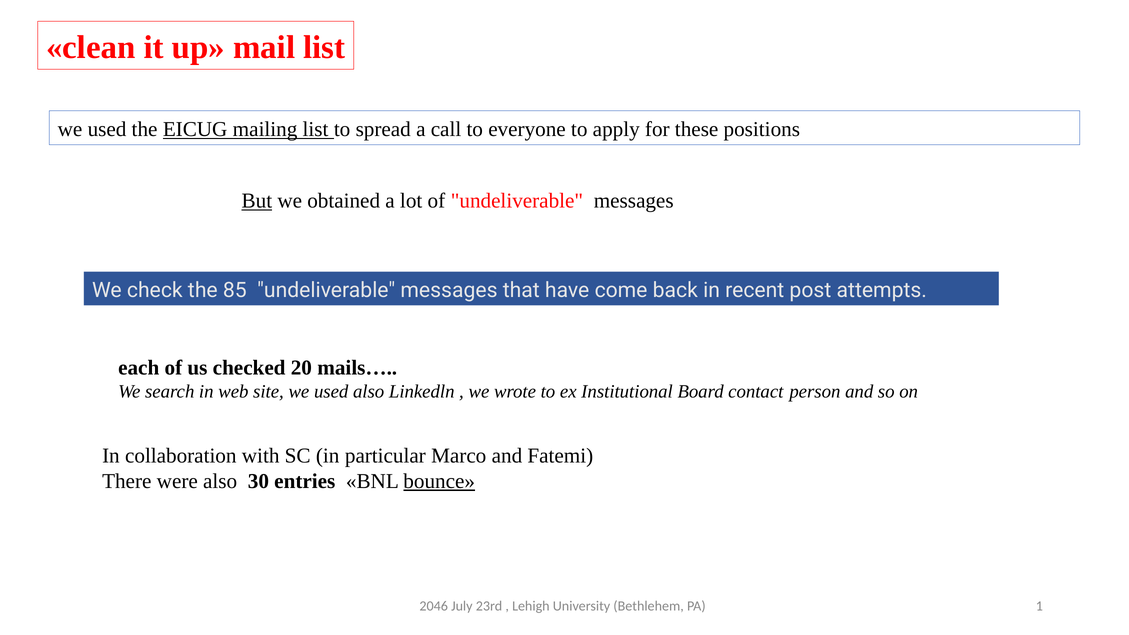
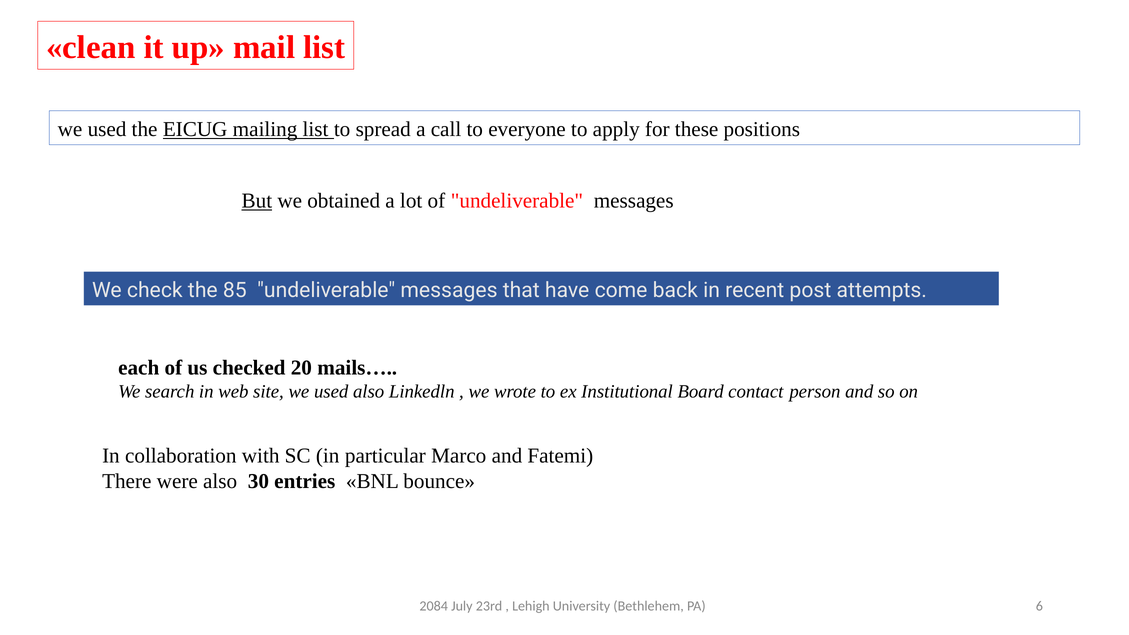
bounce underline: present -> none
2046: 2046 -> 2084
1: 1 -> 6
